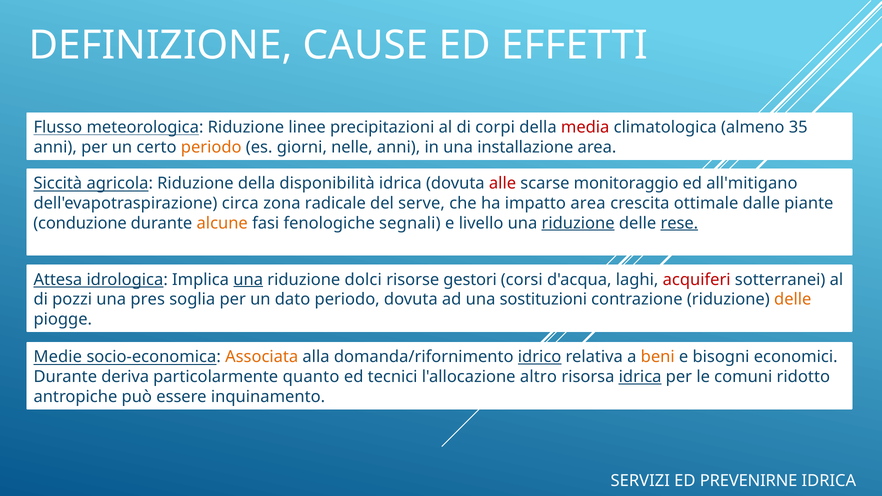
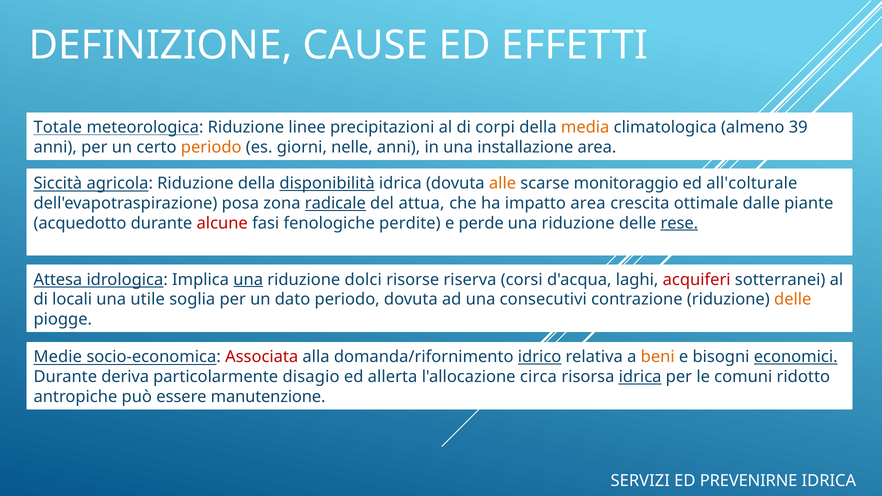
Flusso: Flusso -> Totale
media colour: red -> orange
35: 35 -> 39
disponibilità underline: none -> present
alle colour: red -> orange
all'mitigano: all'mitigano -> all'colturale
circa: circa -> posa
radicale underline: none -> present
serve: serve -> attua
conduzione: conduzione -> acquedotto
alcune colour: orange -> red
segnali: segnali -> perdite
livello: livello -> perde
riduzione at (578, 223) underline: present -> none
gestori: gestori -> riserva
pozzi: pozzi -> locali
pres: pres -> utile
sostituzioni: sostituzioni -> consecutivi
Associata colour: orange -> red
economici underline: none -> present
quanto: quanto -> disagio
tecnici: tecnici -> allerta
altro: altro -> circa
inquinamento: inquinamento -> manutenzione
